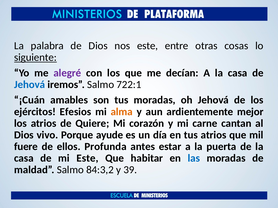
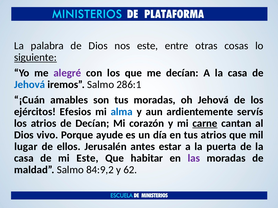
722:1: 722:1 -> 286:1
alma colour: orange -> blue
mejor: mejor -> servís
de Quiere: Quiere -> Decían
carne underline: none -> present
fuere: fuere -> lugar
Profunda: Profunda -> Jerusalén
las colour: blue -> purple
84:3,2: 84:3,2 -> 84:9,2
39: 39 -> 62
